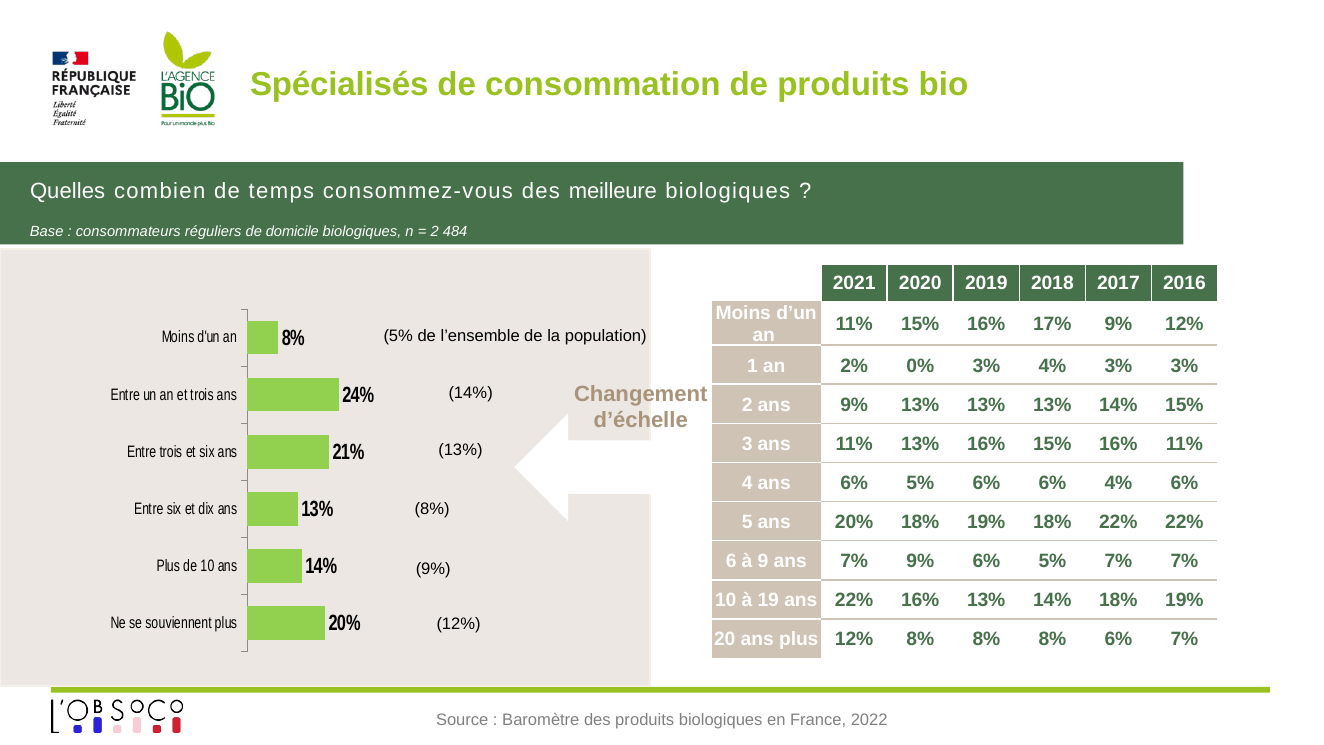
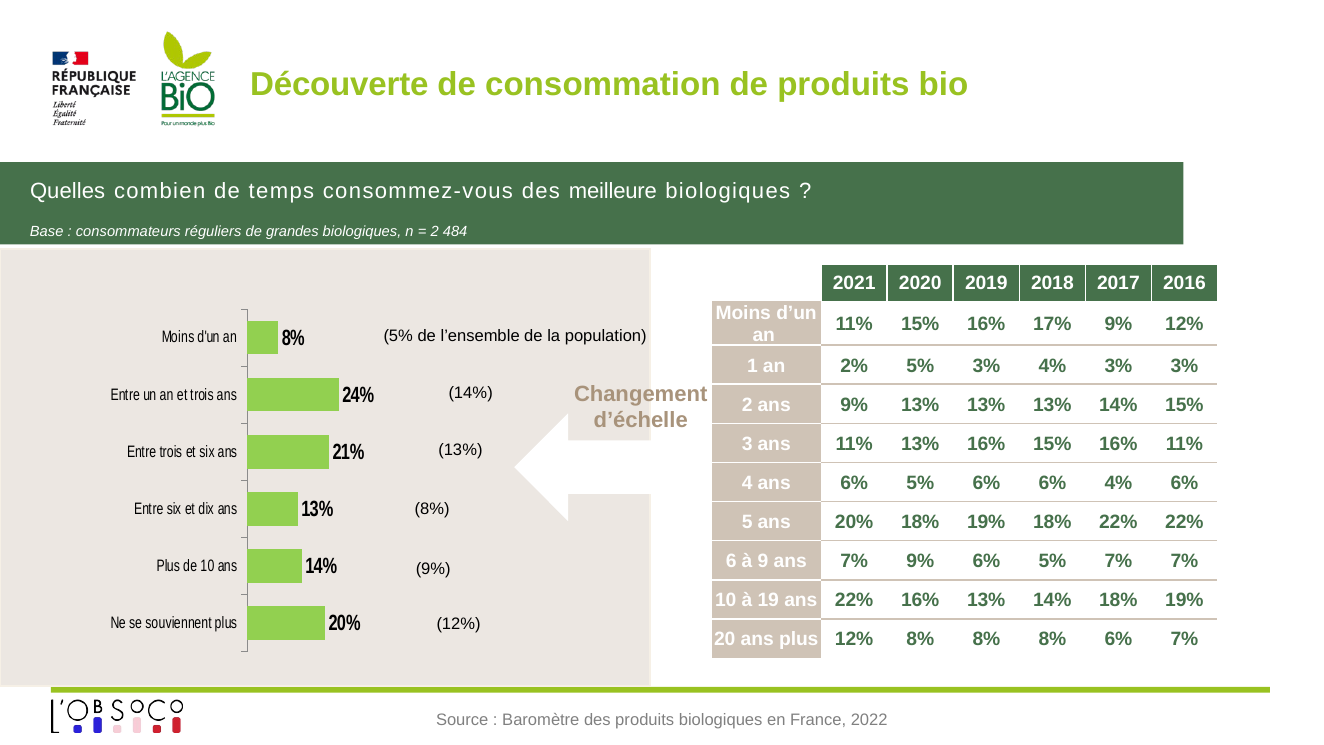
Spécialisés: Spécialisés -> Découverte
domicile: domicile -> grandes
2% 0%: 0% -> 5%
